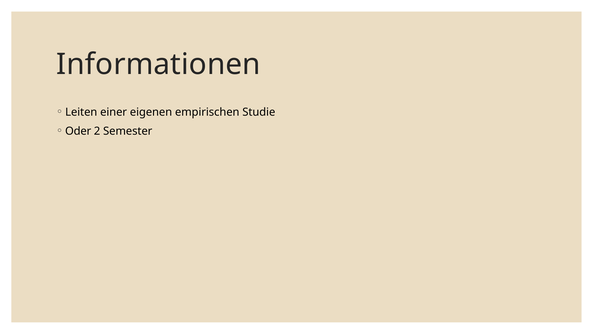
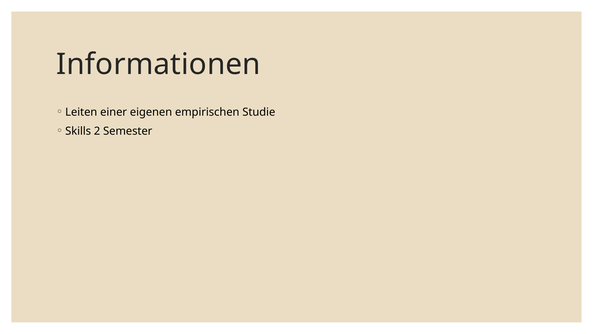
Oder: Oder -> Skills
